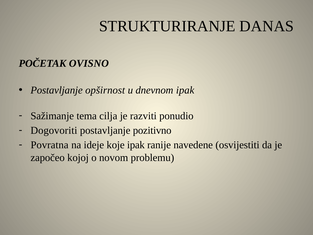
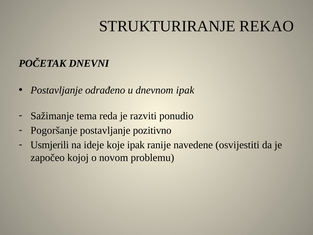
DANAS: DANAS -> REKAO
OVISNO: OVISNO -> DNEVNI
opširnost: opširnost -> odrađeno
cilja: cilja -> reda
Dogovoriti: Dogovoriti -> Pogoršanje
Povratna: Povratna -> Usmjerili
